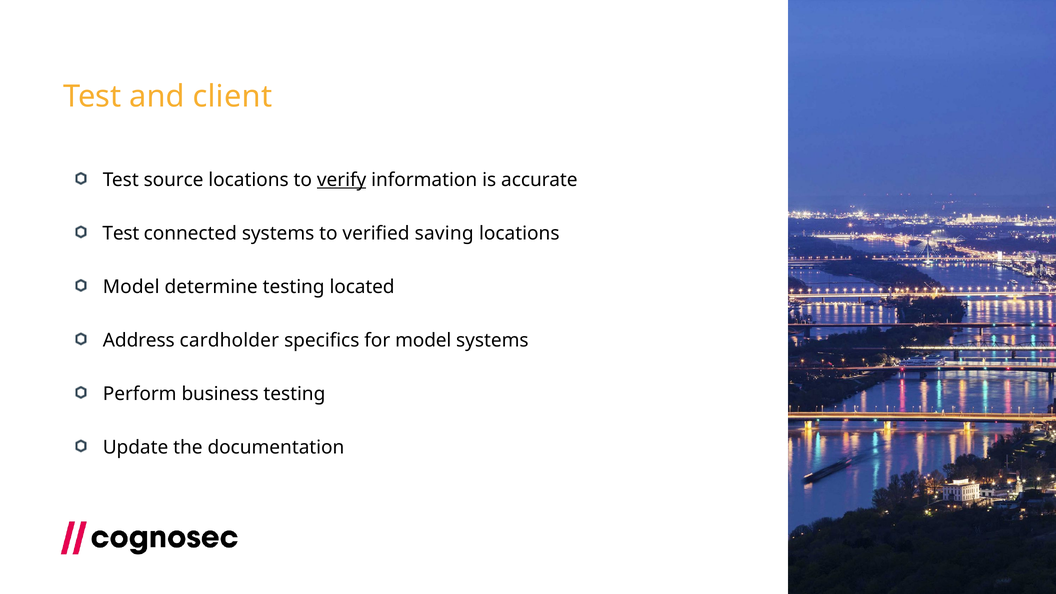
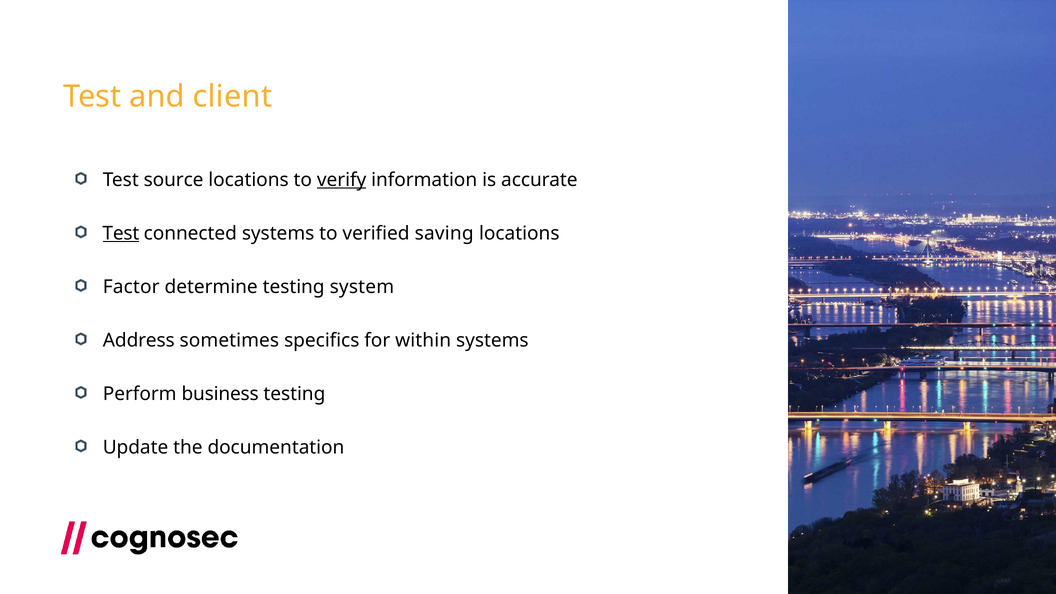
Test at (121, 233) underline: none -> present
Model at (131, 287): Model -> Factor
located: located -> system
cardholder: cardholder -> sometimes
for model: model -> within
